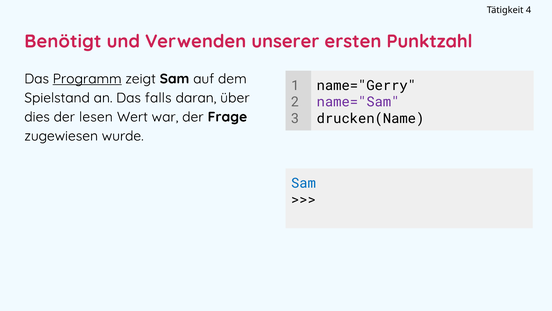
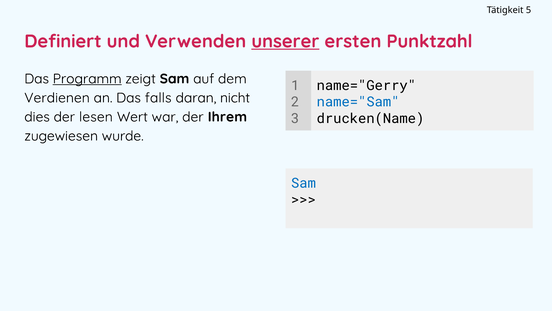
4: 4 -> 5
Benötigt: Benötigt -> Definiert
unserer underline: none -> present
Spielstand: Spielstand -> Verdienen
über: über -> nicht
name="Sam colour: purple -> blue
Frage: Frage -> Ihrem
